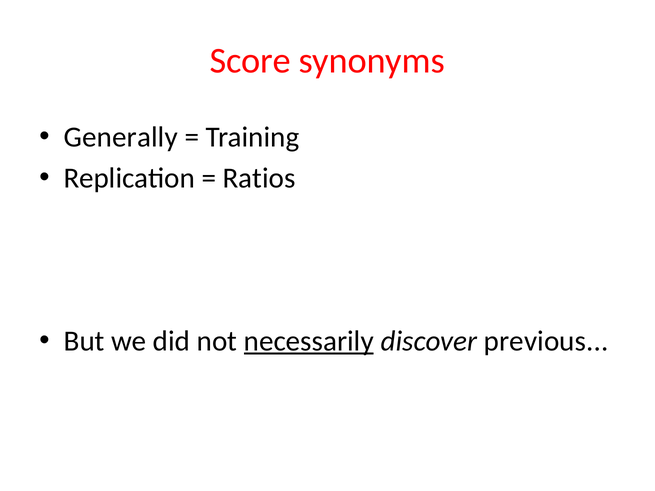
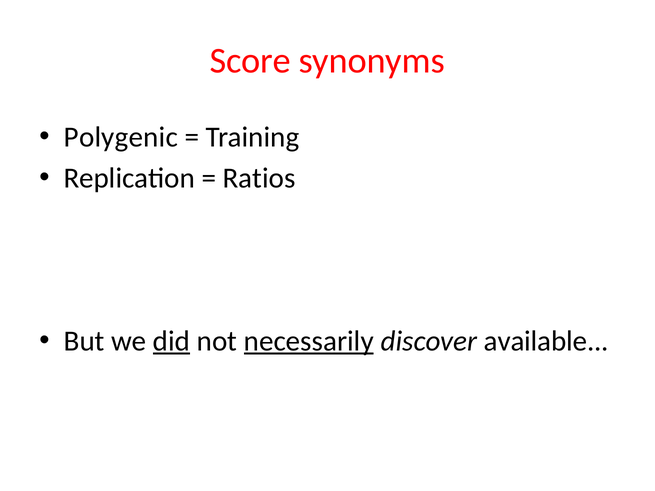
Generally: Generally -> Polygenic
did underline: none -> present
previous: previous -> available
